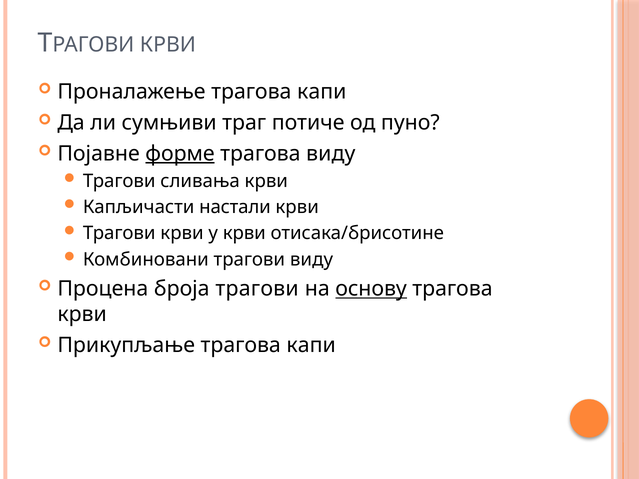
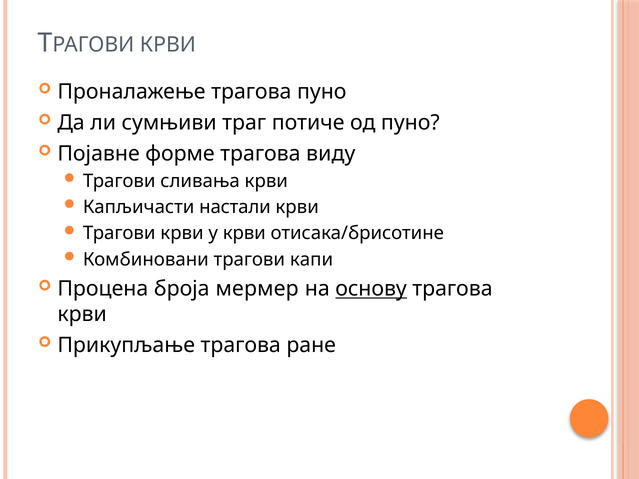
Проналажење трагова капи: капи -> пуно
форме underline: present -> none
трагови виду: виду -> капи
броја трагови: трагови -> мермер
Прикупљање трагова капи: капи -> ране
